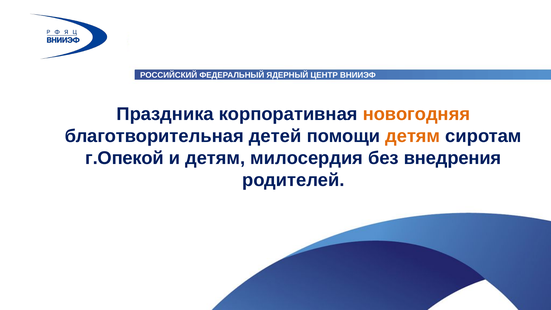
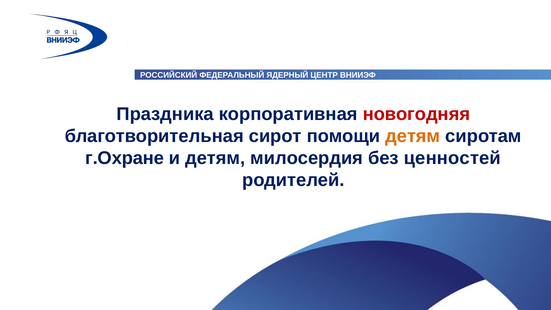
новогодняя colour: orange -> red
детей: детей -> сирот
г.Опекой: г.Опекой -> г.Охране
внедрения: внедрения -> ценностей
